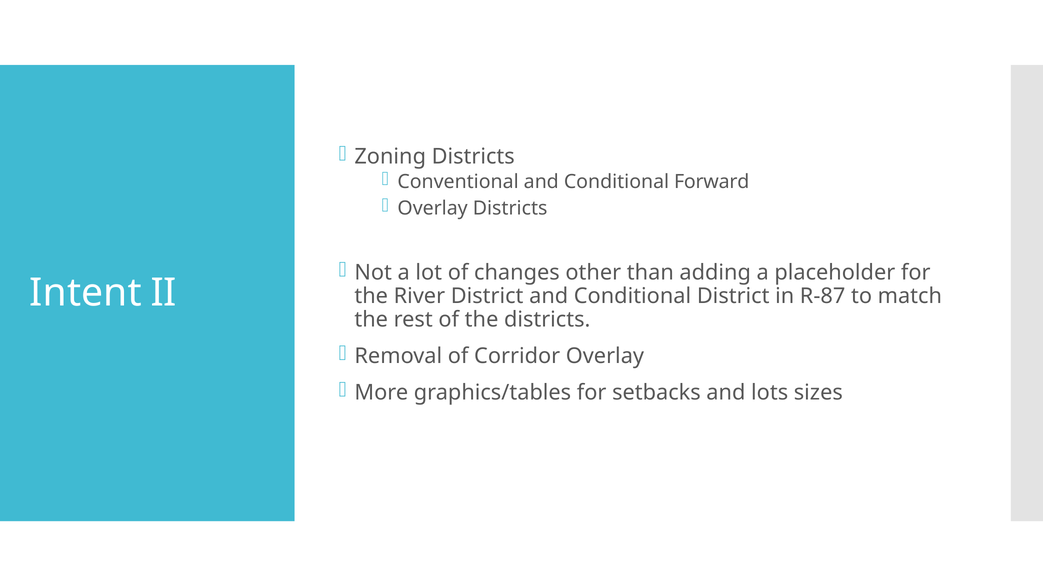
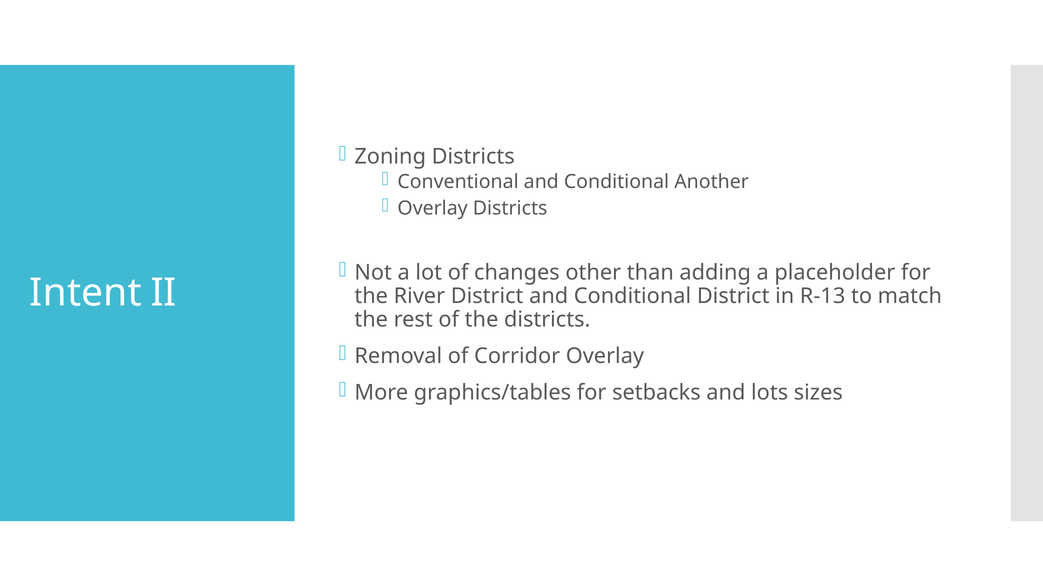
Forward: Forward -> Another
R-87: R-87 -> R-13
